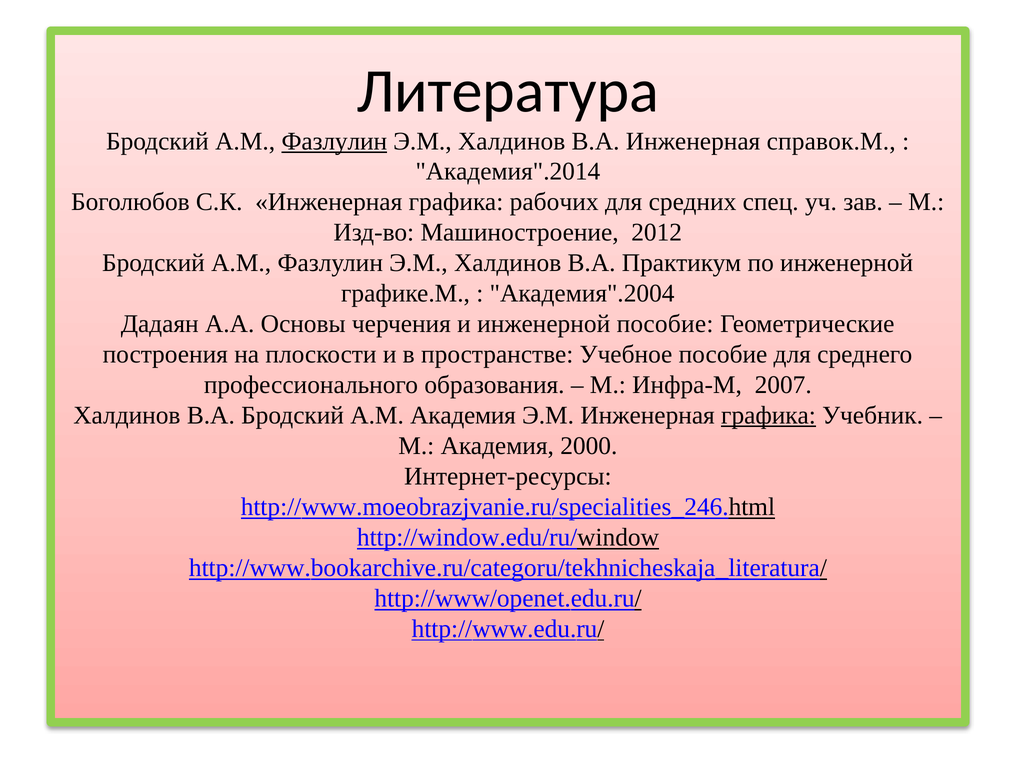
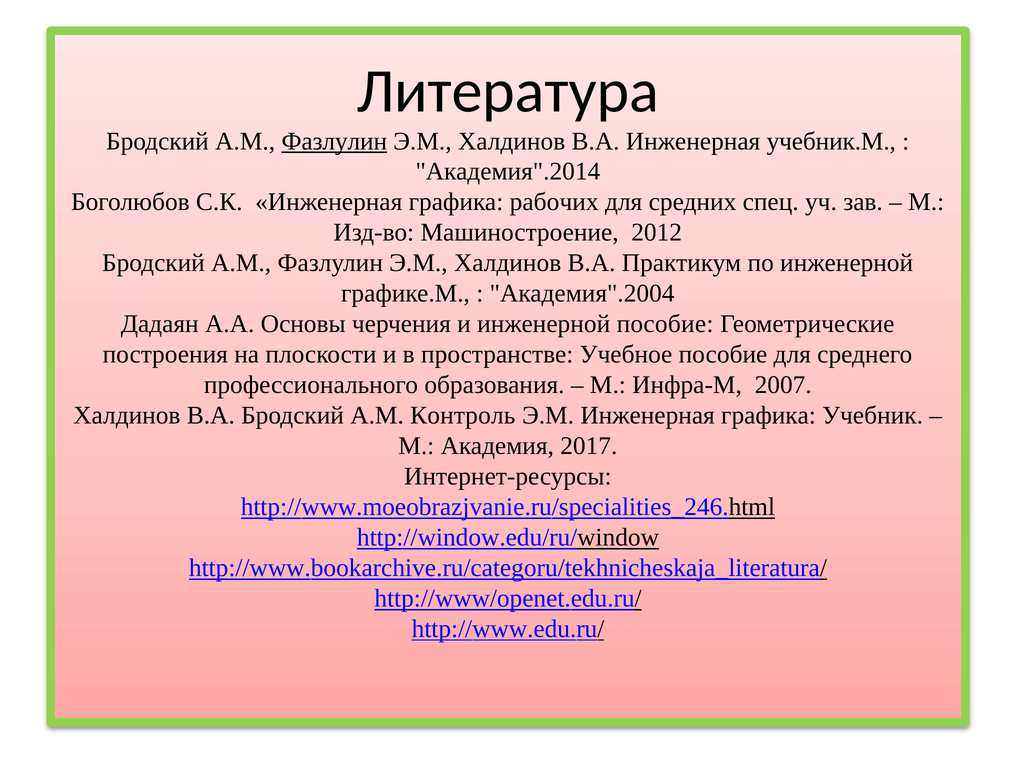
справок.М: справок.М -> учебник.М
А.М Академия: Академия -> Контроль
графика at (768, 415) underline: present -> none
2000: 2000 -> 2017
